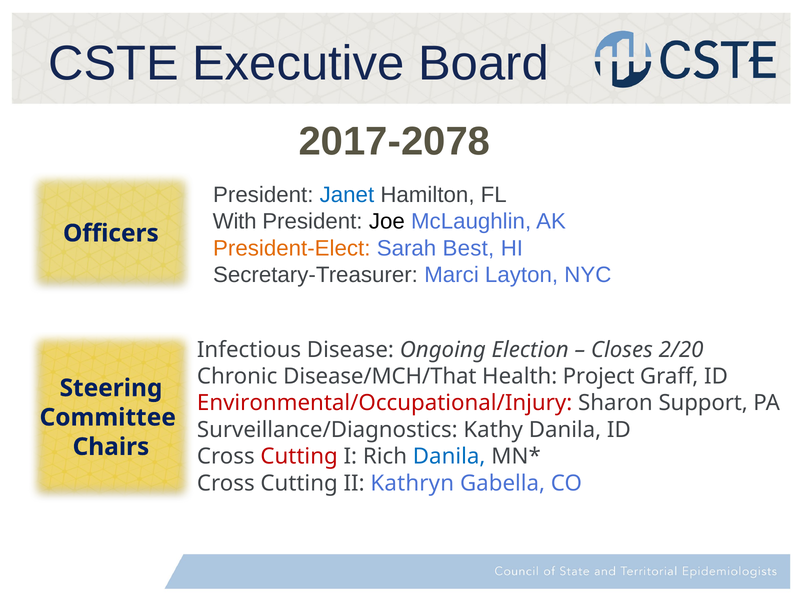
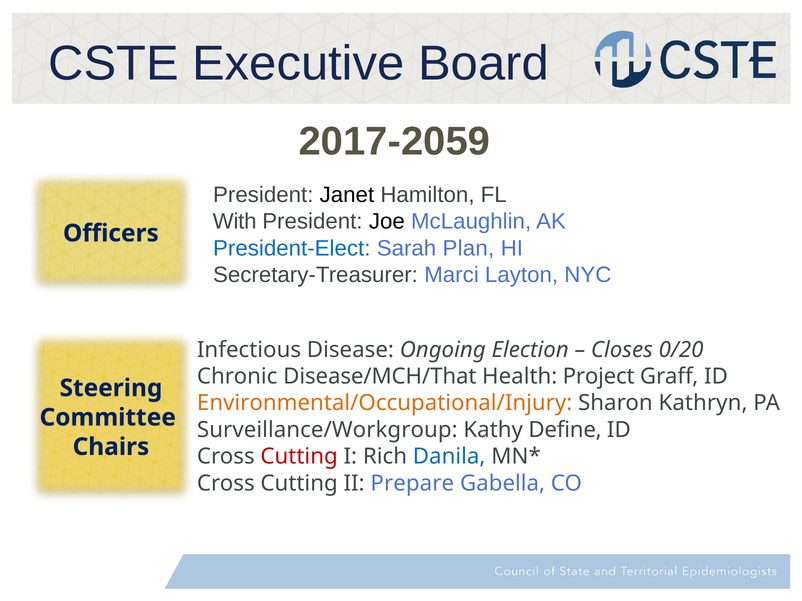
2017-2078: 2017-2078 -> 2017-2059
Janet colour: blue -> black
President-Elect colour: orange -> blue
Best: Best -> Plan
2/20: 2/20 -> 0/20
Environmental/Occupational/Injury colour: red -> orange
Support: Support -> Kathryn
Surveillance/Diagnostics: Surveillance/Diagnostics -> Surveillance/Workgroup
Kathy Danila: Danila -> Define
Kathryn: Kathryn -> Prepare
